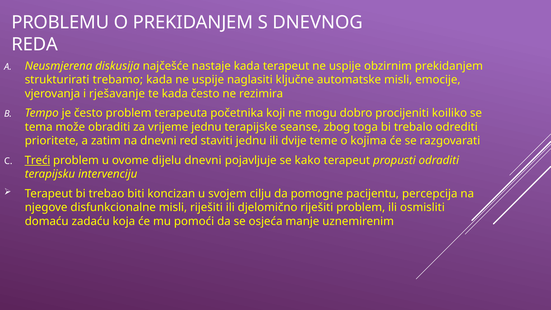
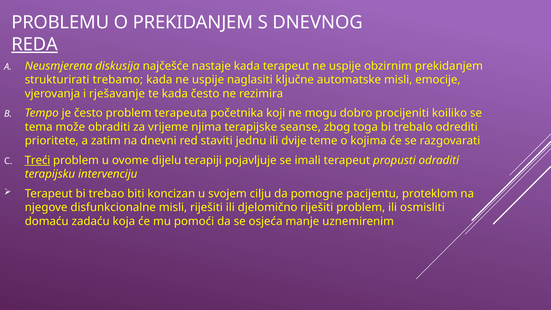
REDA underline: none -> present
vrijeme jednu: jednu -> njima
dijelu dnevni: dnevni -> terapiji
kako: kako -> imali
percepcija: percepcija -> proteklom
